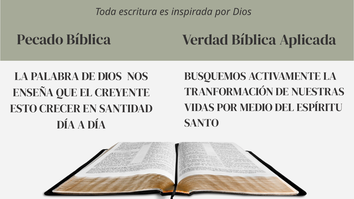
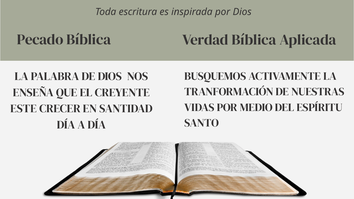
ESTO: ESTO -> ESTE
